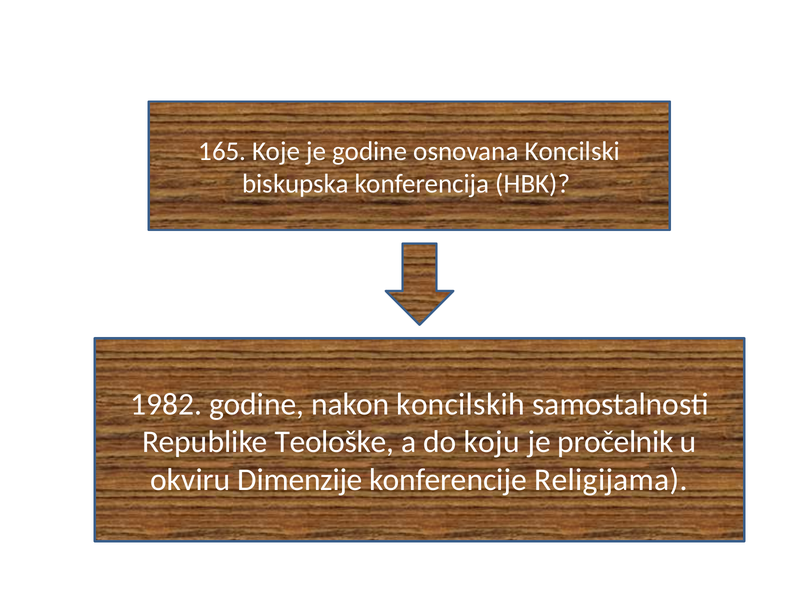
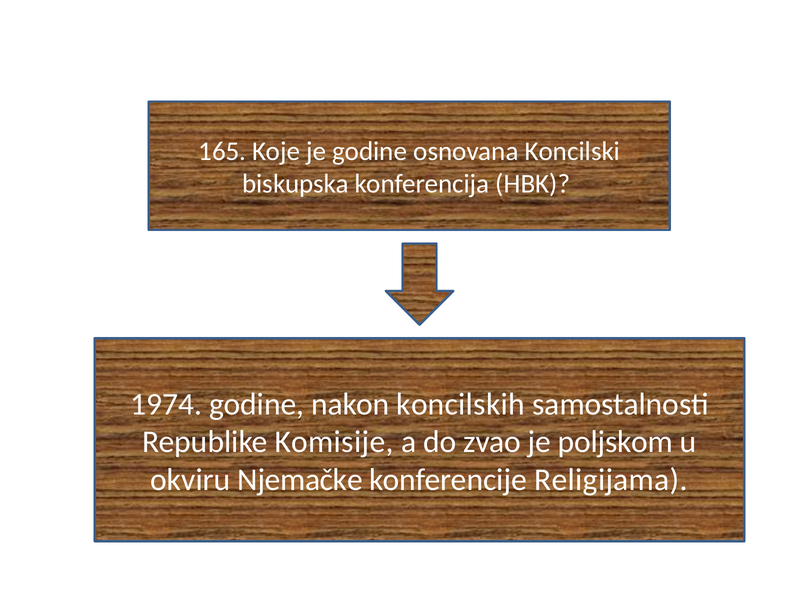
1982: 1982 -> 1974
Teološke: Teološke -> Komisije
koju: koju -> zvao
pročelnik: pročelnik -> poljskom
Dimenzije: Dimenzije -> Njemačke
